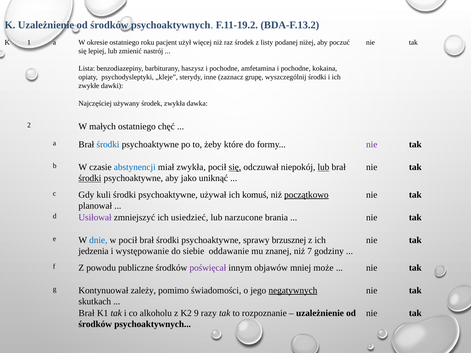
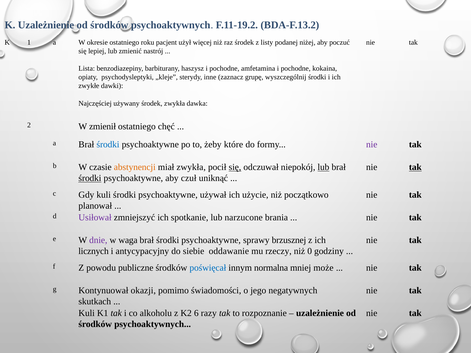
małych: małych -> zmienił
abstynencji colour: blue -> orange
tak at (415, 167) underline: none -> present
jako: jako -> czuł
komuś: komuś -> użycie
początkowo underline: present -> none
usiedzieć: usiedzieć -> spotkanie
dnie colour: blue -> purple
w pocił: pocił -> waga
jedzenia: jedzenia -> licznych
występowanie: występowanie -> antycypacyjny
znanej: znanej -> rzeczy
7: 7 -> 0
poświęcał colour: purple -> blue
objawów: objawów -> normalna
zależy: zależy -> okazji
negatywnych underline: present -> none
Brał at (87, 313): Brał -> Kuli
9: 9 -> 6
